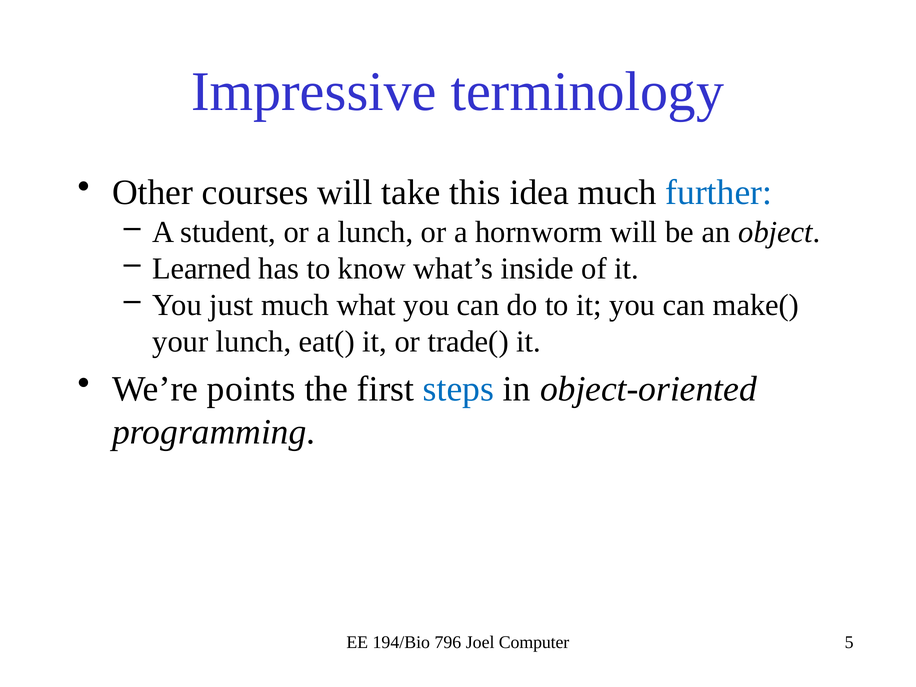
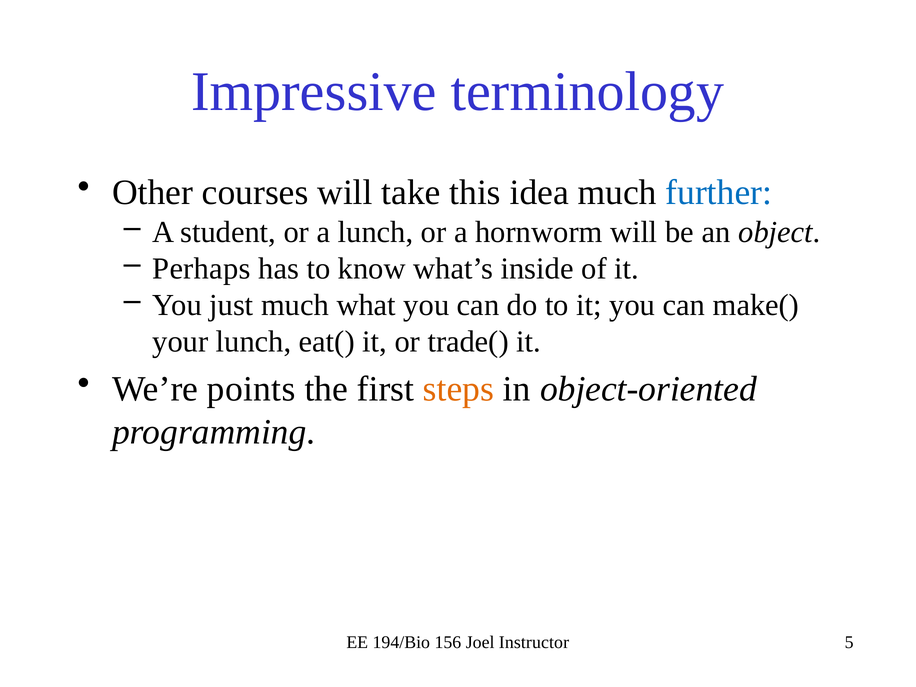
Learned: Learned -> Perhaps
steps colour: blue -> orange
796: 796 -> 156
Computer: Computer -> Instructor
